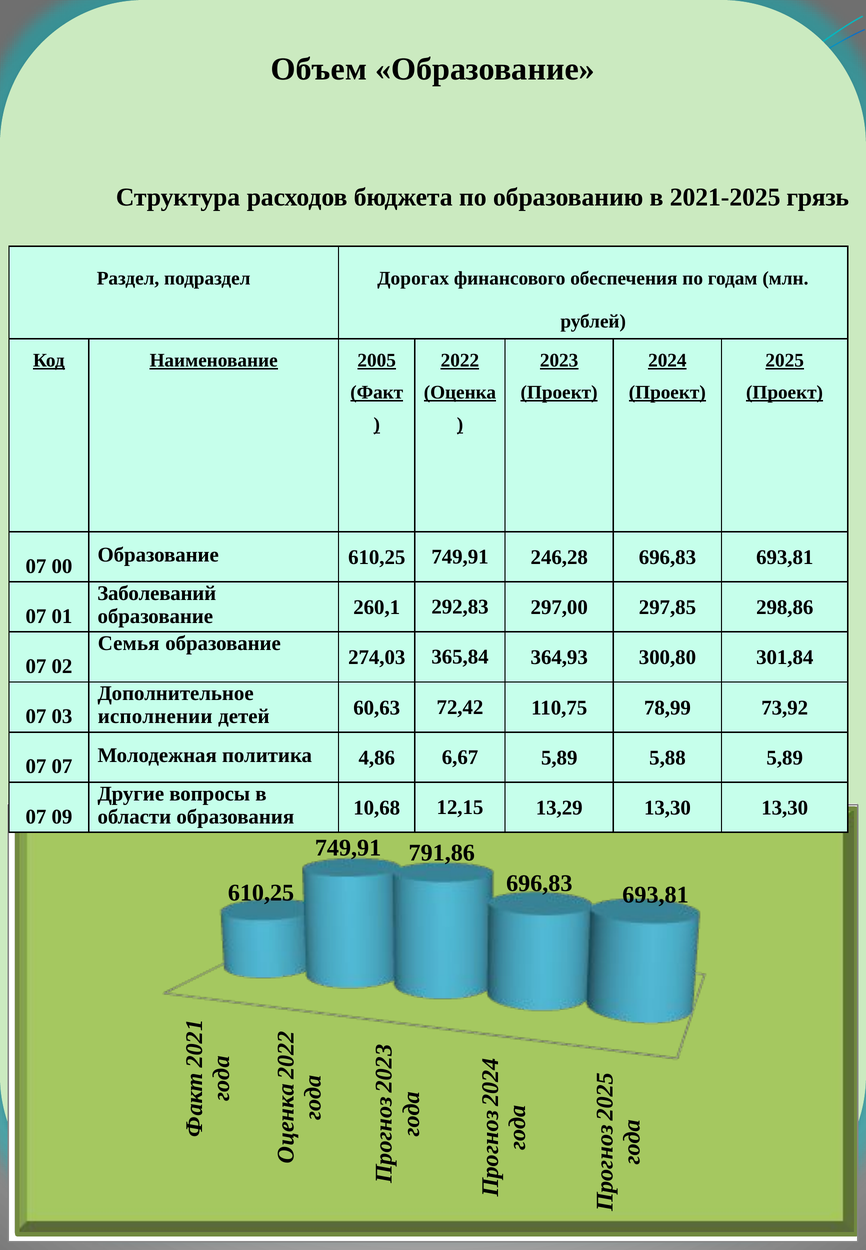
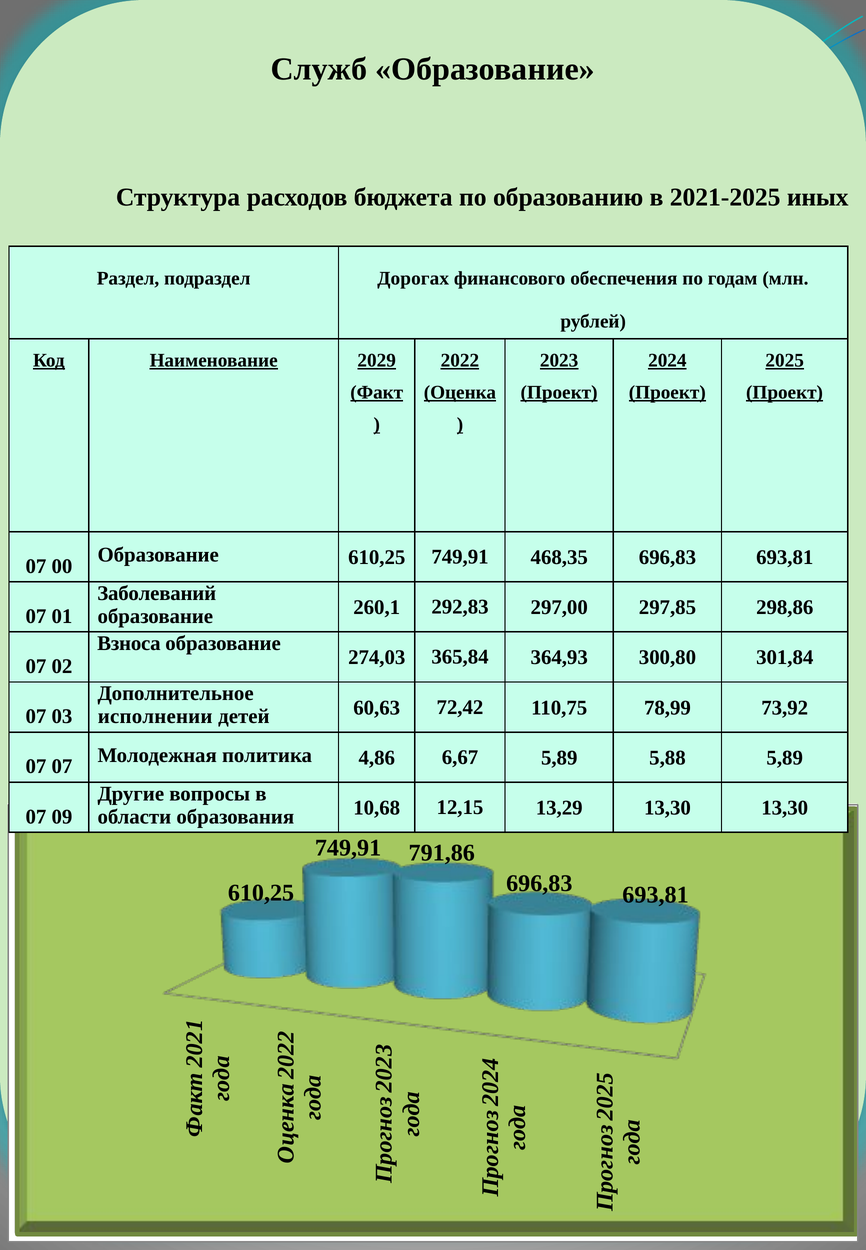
Объем: Объем -> Служб
грязь: грязь -> иных
2005: 2005 -> 2029
246,28: 246,28 -> 468,35
Семья: Семья -> Взноса
